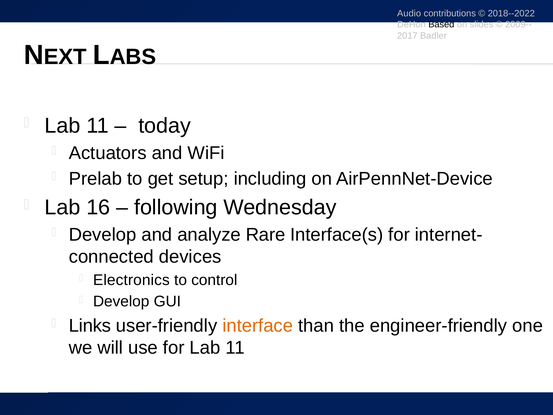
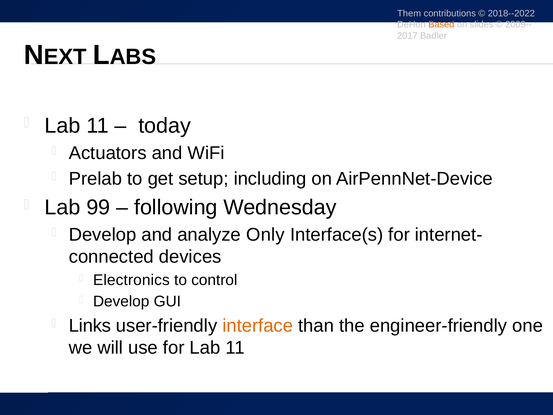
Audio: Audio -> Them
Based colour: black -> orange
16: 16 -> 99
Rare: Rare -> Only
